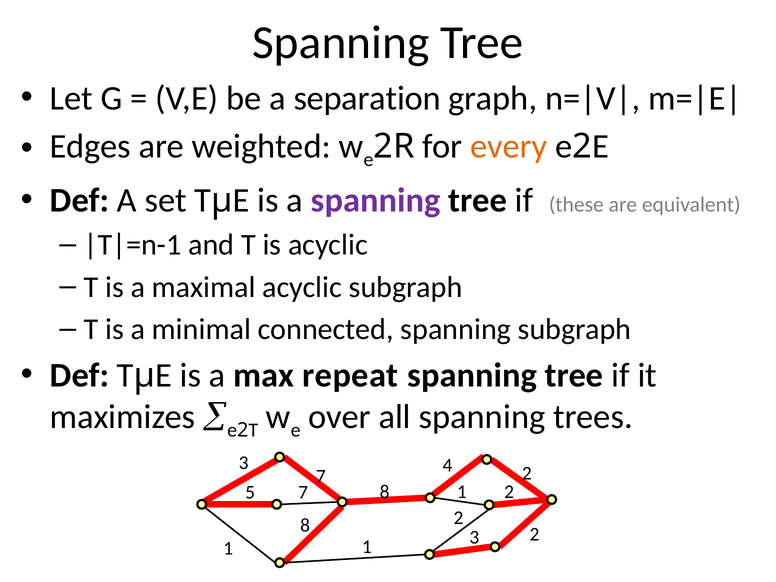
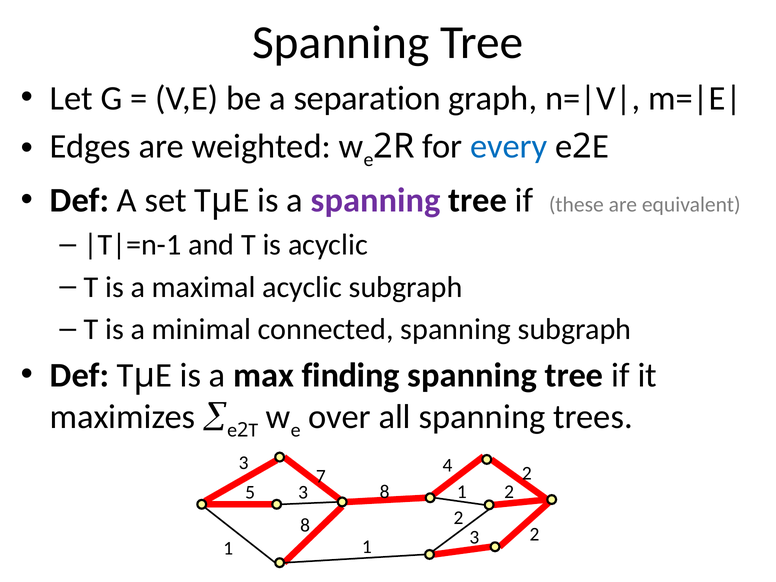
every colour: orange -> blue
repeat: repeat -> finding
5 7: 7 -> 3
